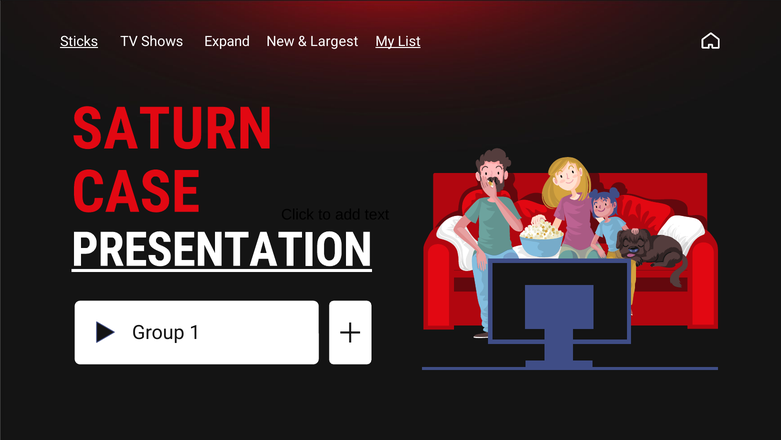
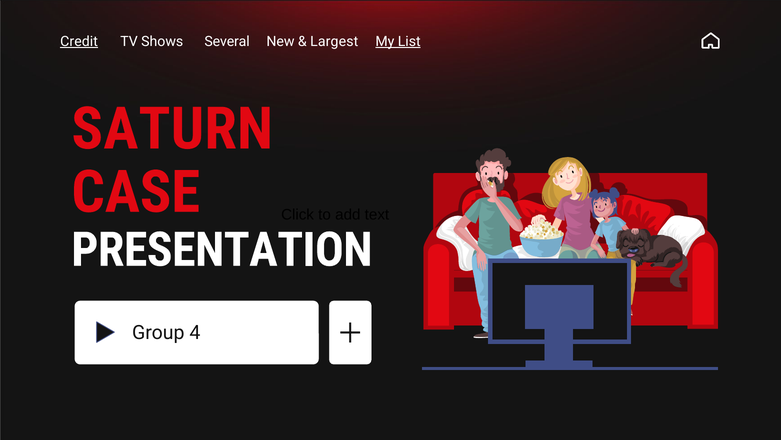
Sticks: Sticks -> Credit
Expand: Expand -> Several
PRESENTATION underline: present -> none
1: 1 -> 4
